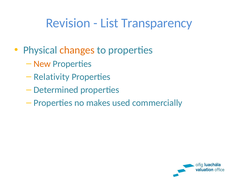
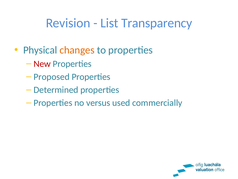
New colour: orange -> red
Relativity: Relativity -> Proposed
makes: makes -> versus
